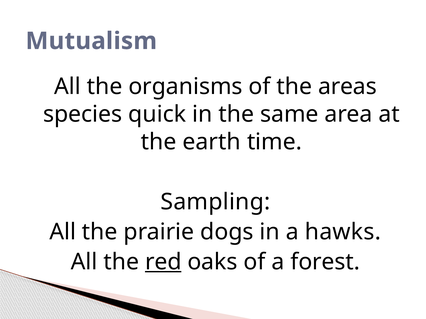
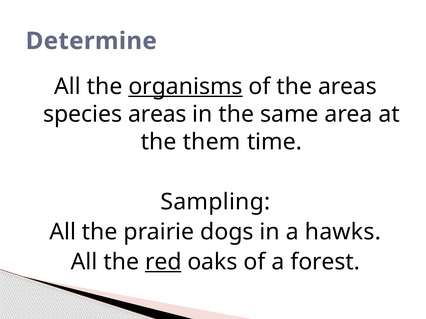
Mutualism: Mutualism -> Determine
organisms underline: none -> present
species quick: quick -> areas
earth: earth -> them
